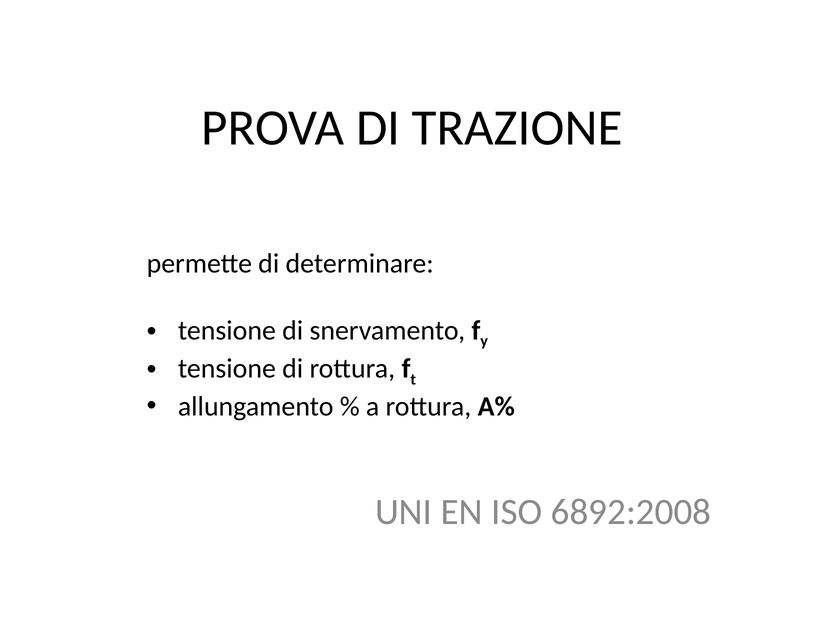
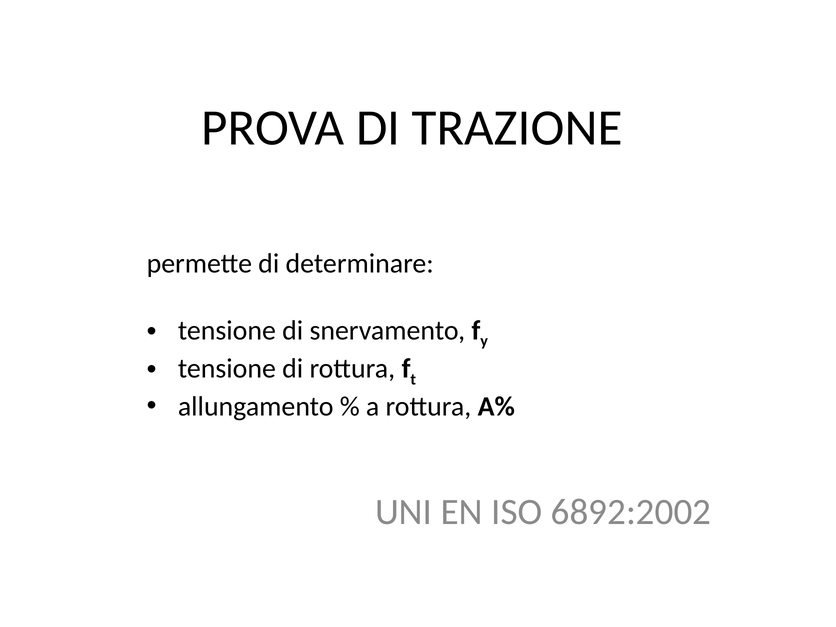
6892:2008: 6892:2008 -> 6892:2002
